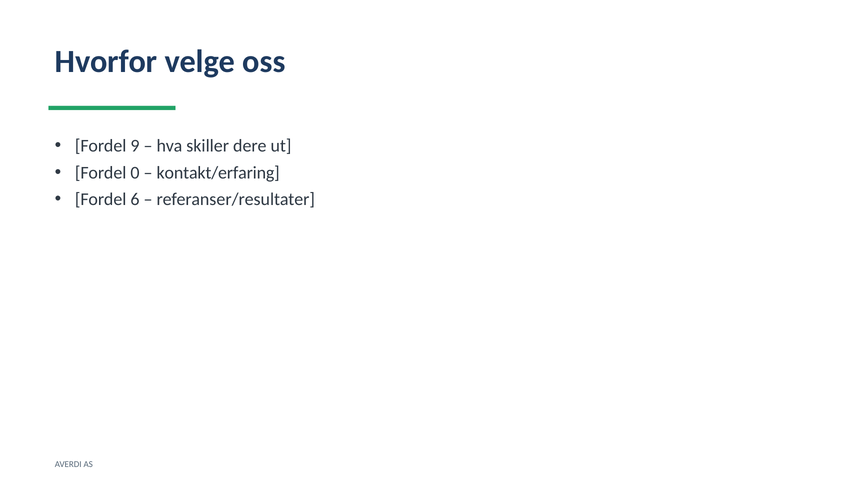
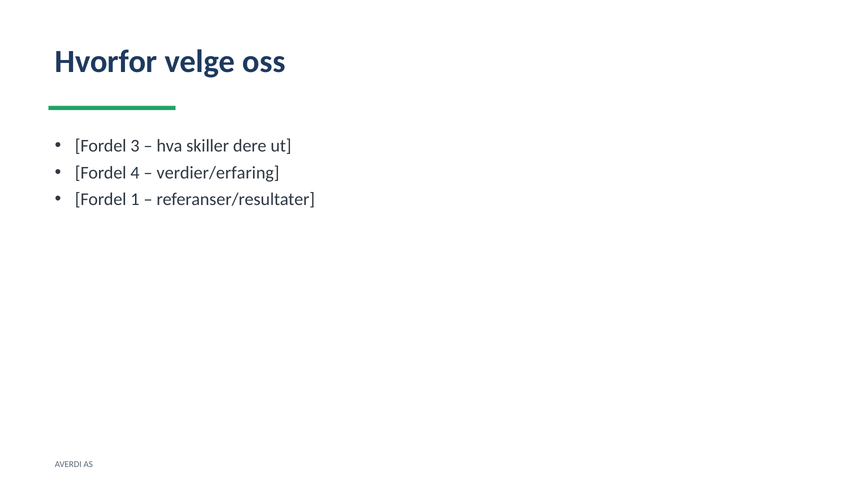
9: 9 -> 3
0: 0 -> 4
kontakt/erfaring: kontakt/erfaring -> verdier/erfaring
6: 6 -> 1
